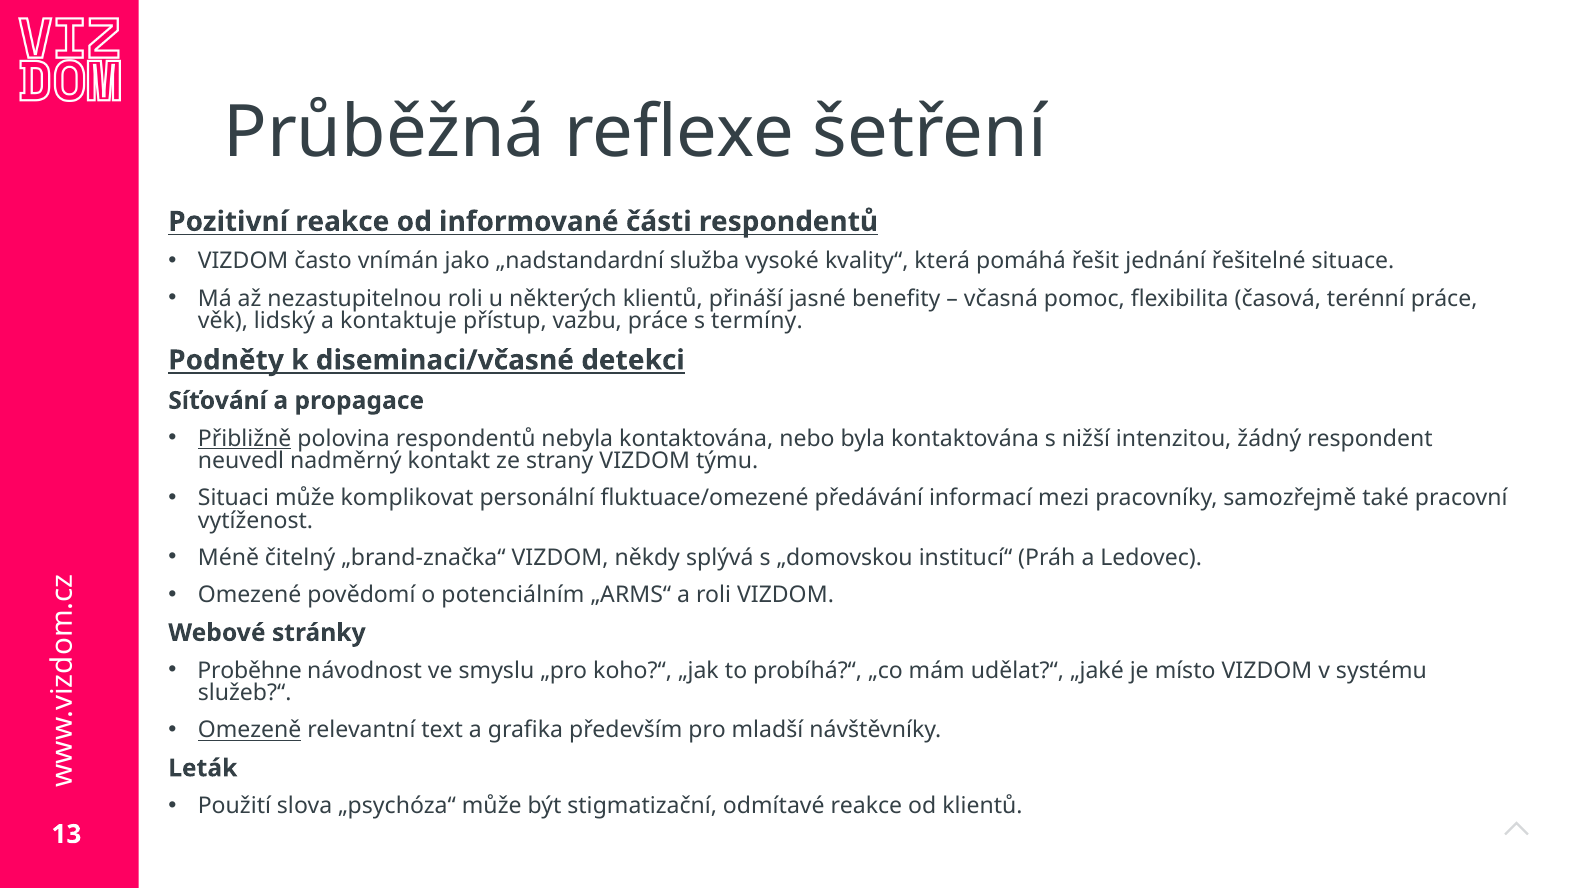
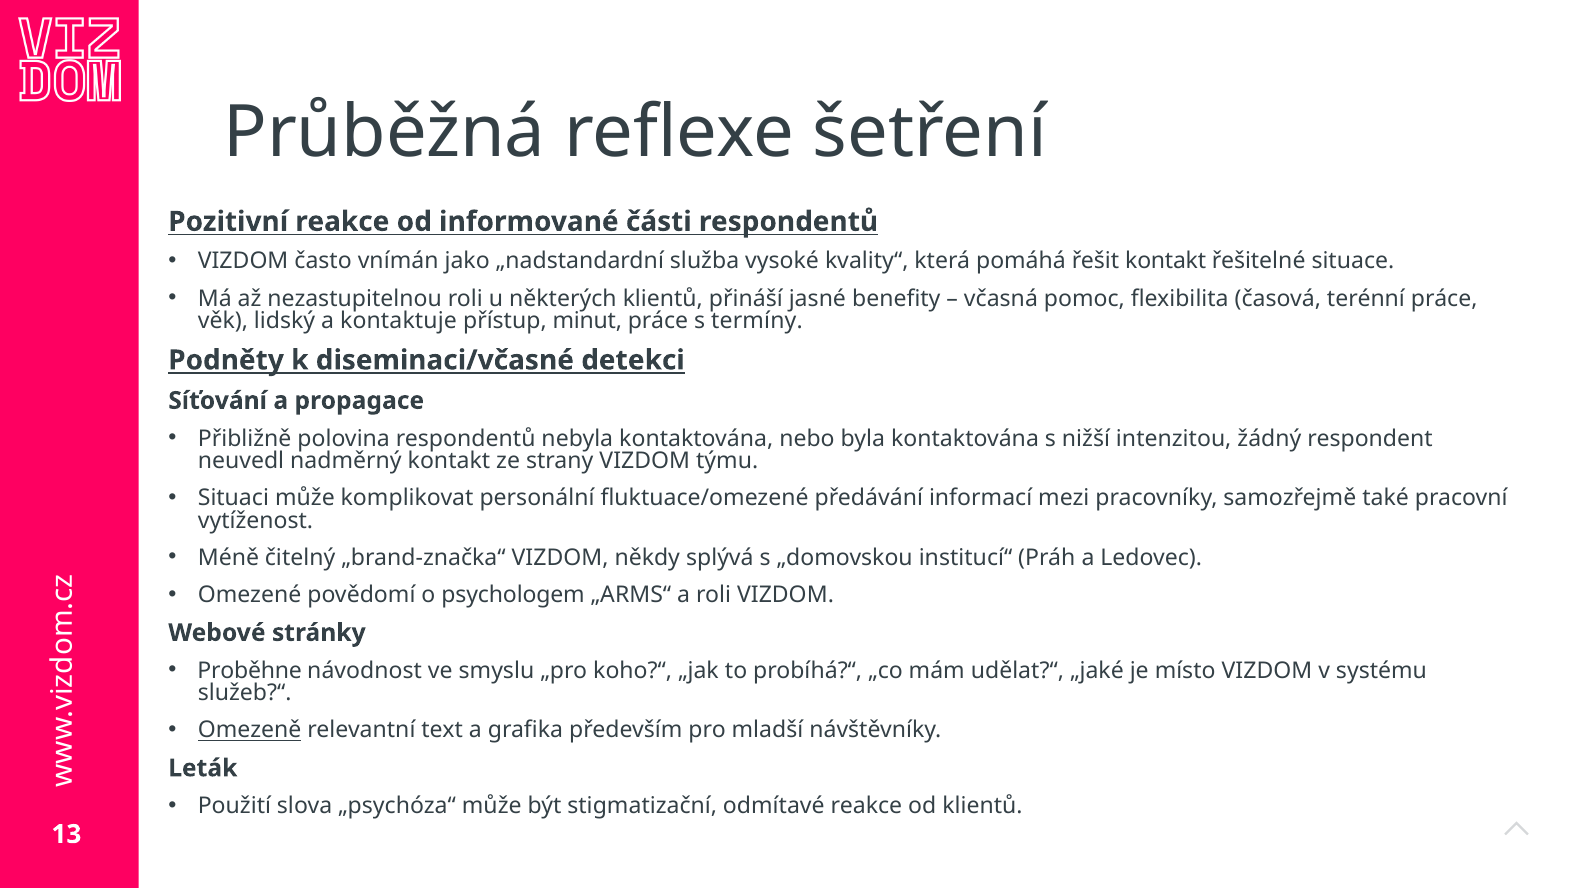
řešit jednání: jednání -> kontakt
vazbu: vazbu -> minut
Přibližně underline: present -> none
potenciálním: potenciálním -> psychologem
